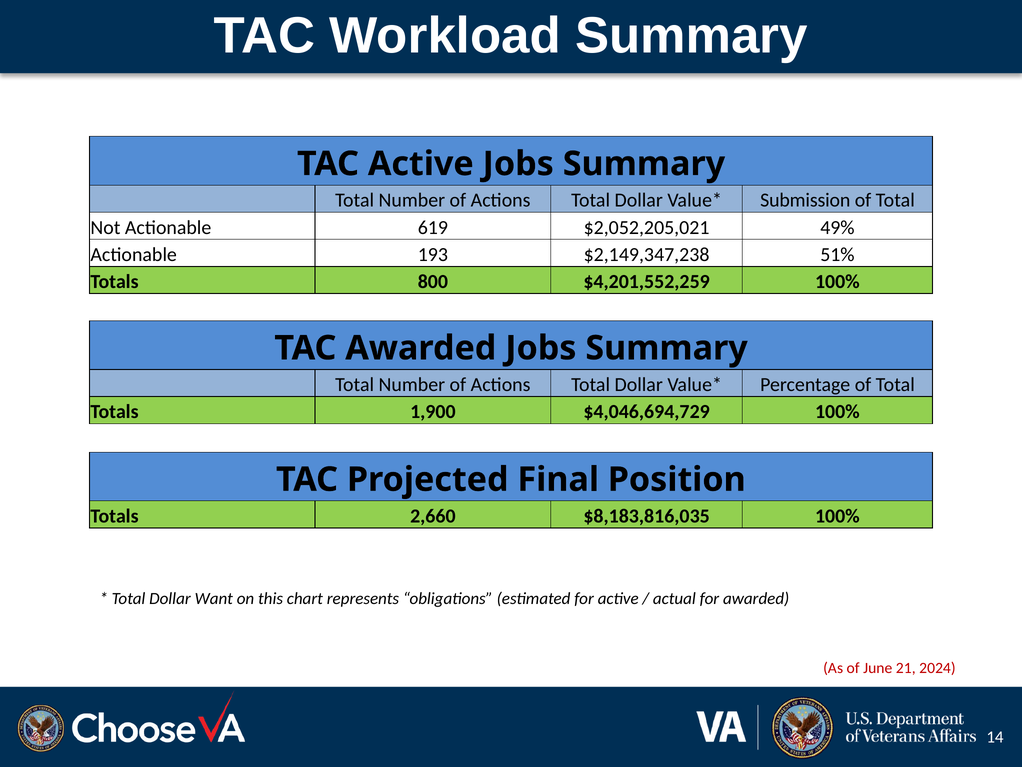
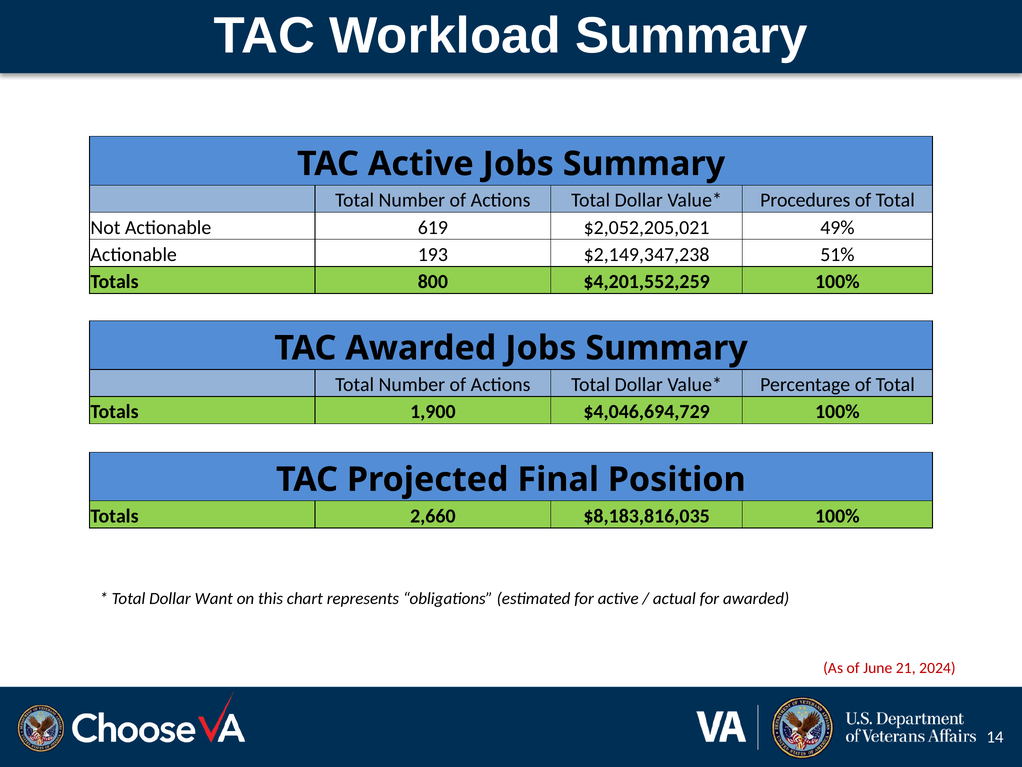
Submission: Submission -> Procedures
